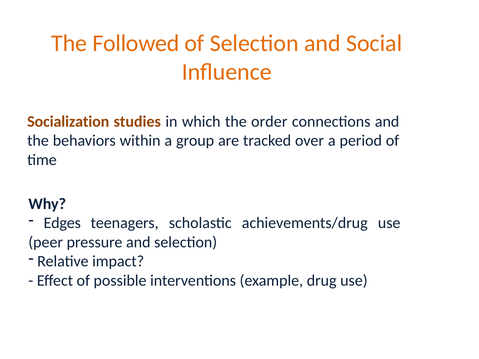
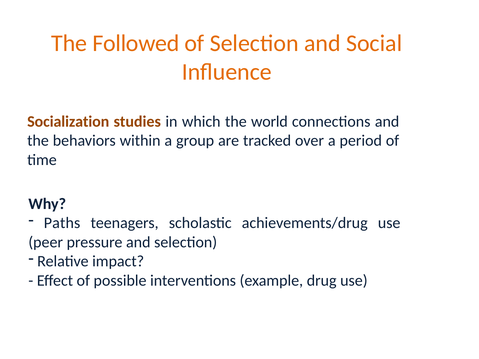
order: order -> world
Edges: Edges -> Paths
